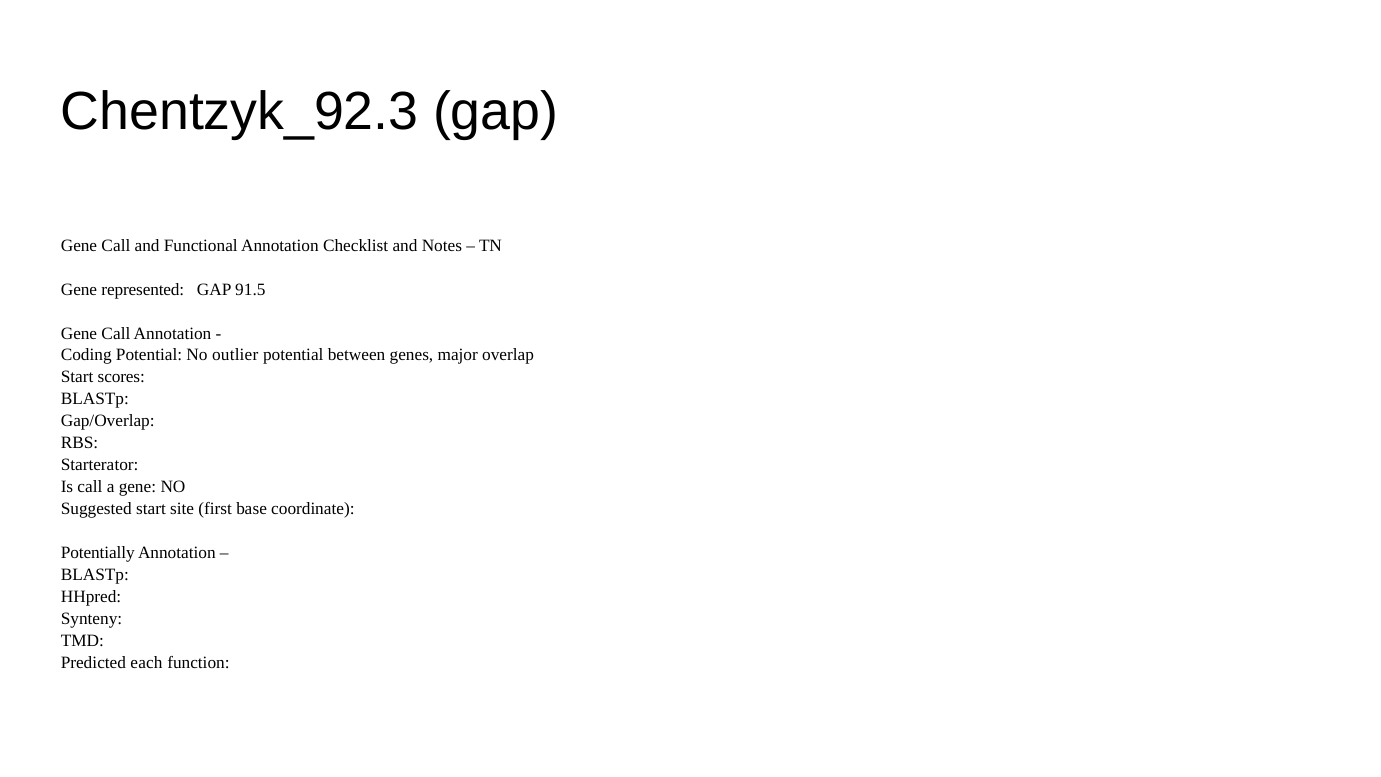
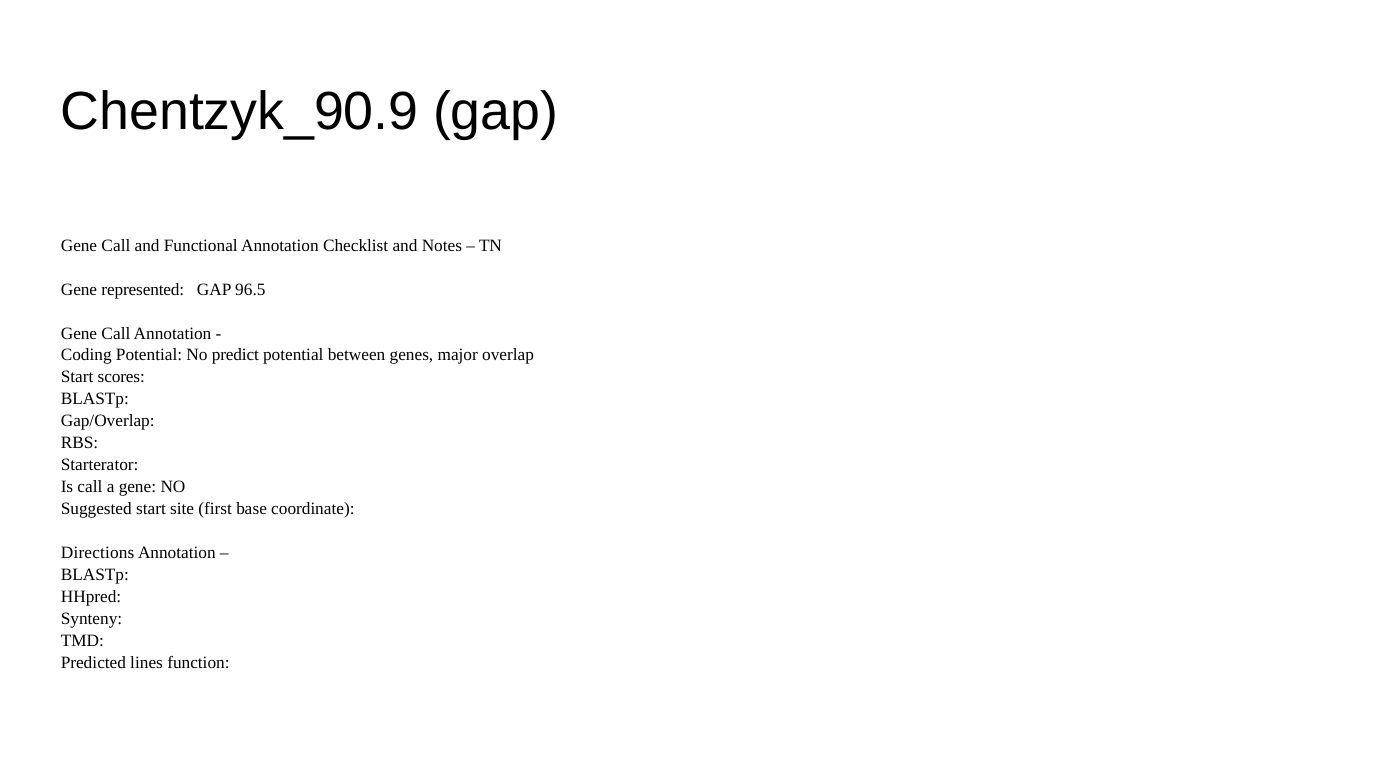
Chentzyk_92.3: Chentzyk_92.3 -> Chentzyk_90.9
91.5: 91.5 -> 96.5
outlier: outlier -> predict
Potentially: Potentially -> Directions
each: each -> lines
